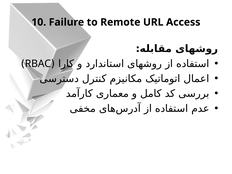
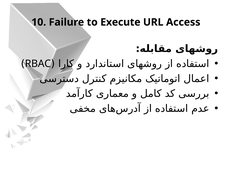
Remote: Remote -> Execute
